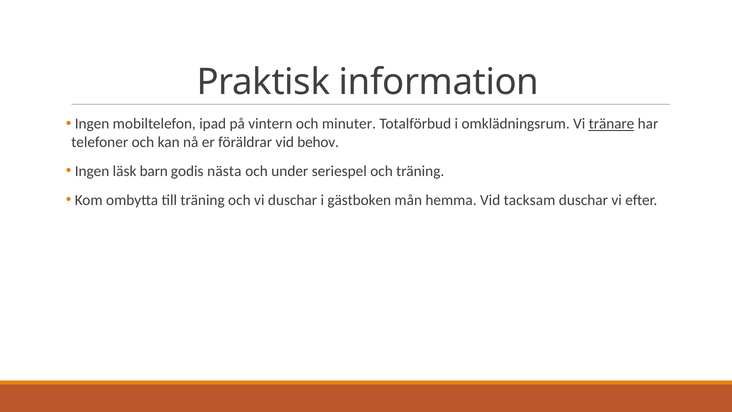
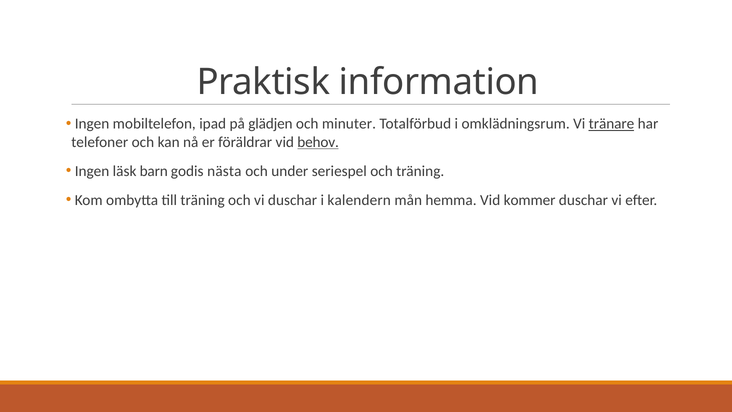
vintern: vintern -> glädjen
behov underline: none -> present
gästboken: gästboken -> kalendern
tacksam: tacksam -> kommer
